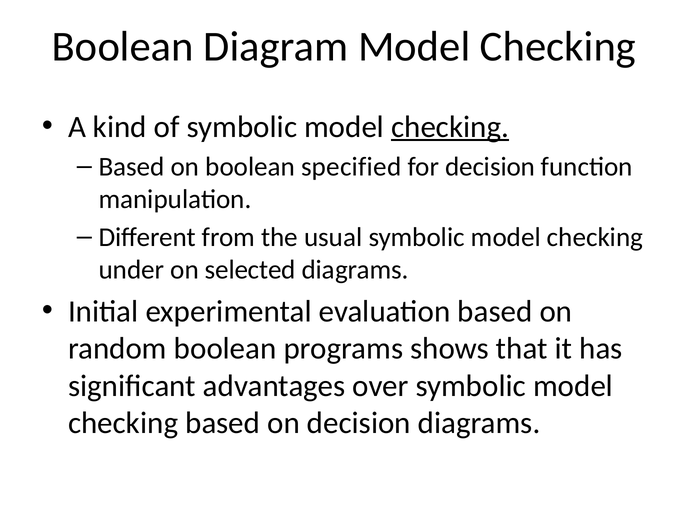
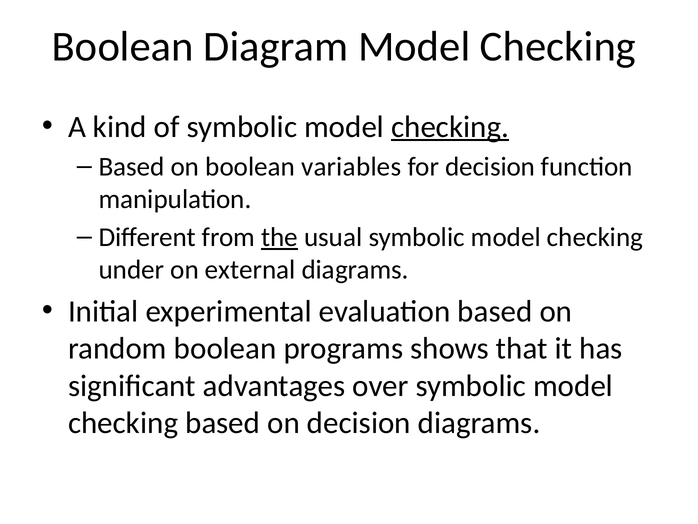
specified: specified -> variables
the underline: none -> present
selected: selected -> external
